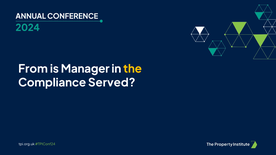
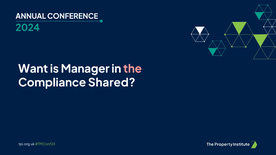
From: From -> Want
the colour: yellow -> pink
Served: Served -> Shared
